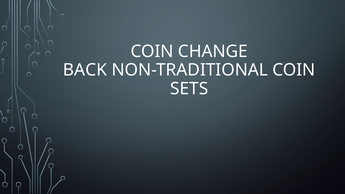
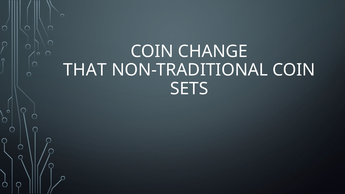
BACK: BACK -> THAT
